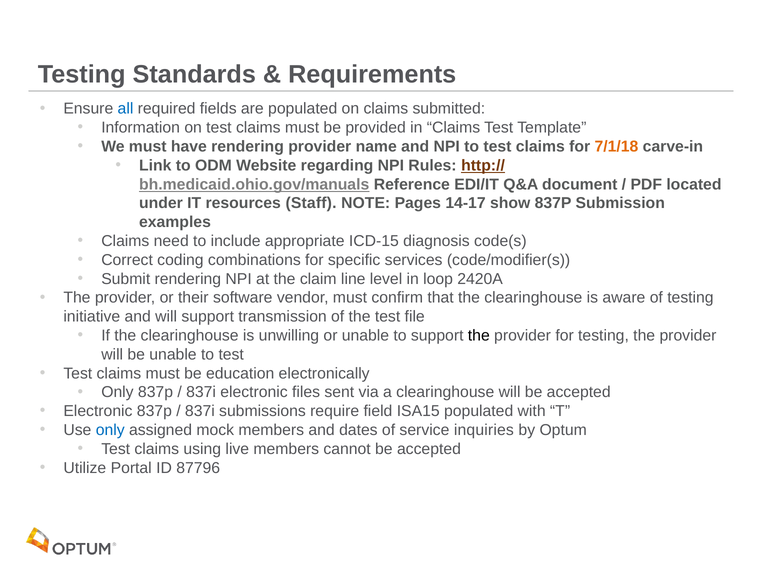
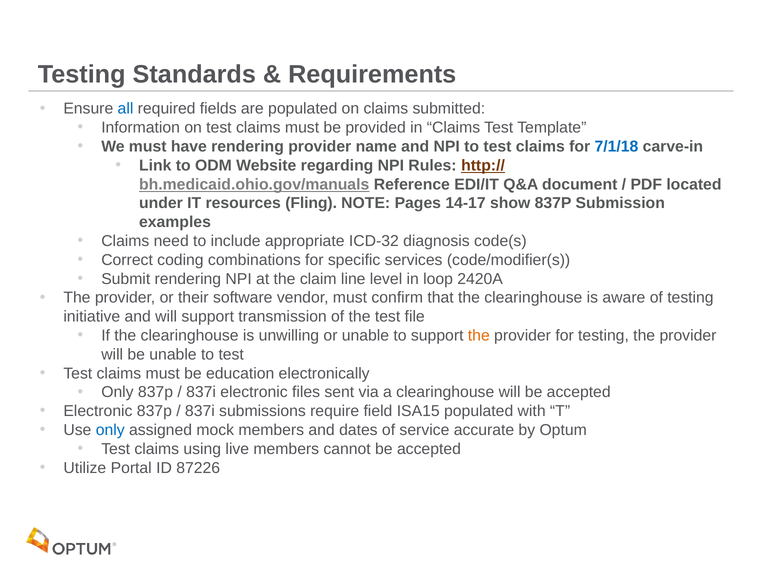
7/1/18 colour: orange -> blue
Staff: Staff -> Fling
ICD-15: ICD-15 -> ICD-32
the at (479, 336) colour: black -> orange
inquiries: inquiries -> accurate
87796: 87796 -> 87226
